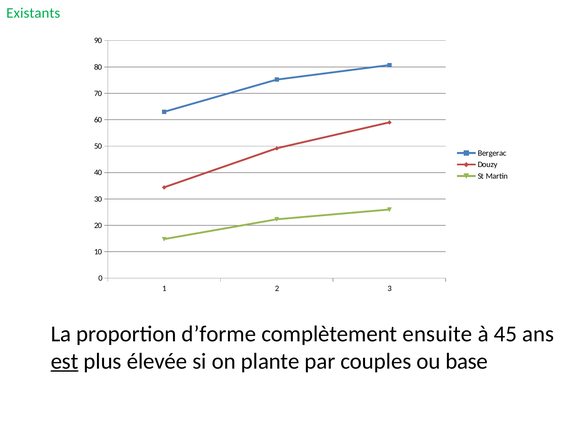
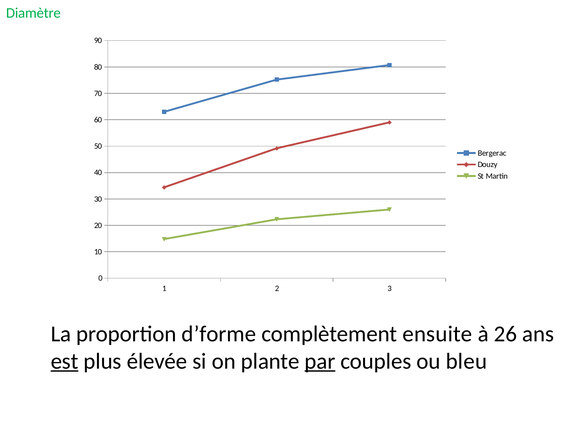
Existants: Existants -> Diamètre
45: 45 -> 26
par underline: none -> present
base: base -> bleu
